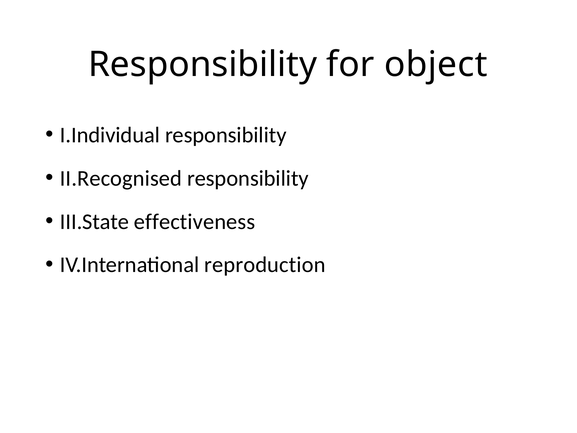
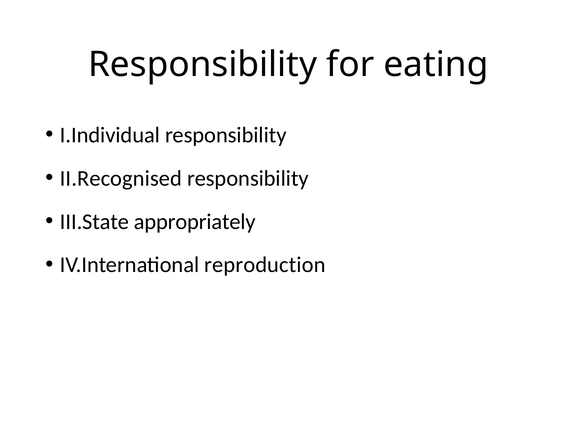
object: object -> eating
effectiveness: effectiveness -> appropriately
